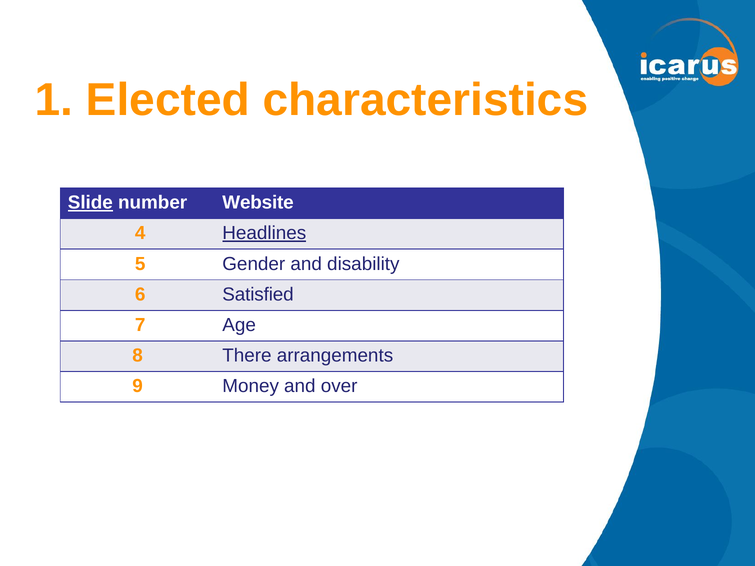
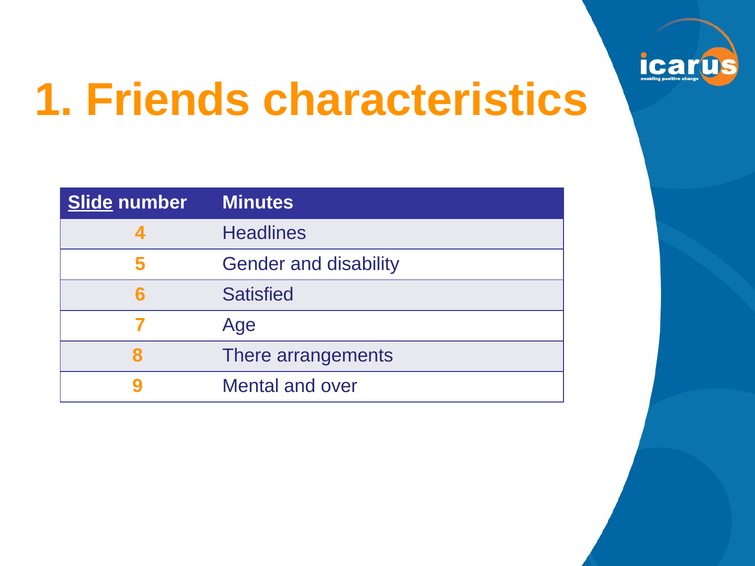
Elected: Elected -> Friends
Website: Website -> Minutes
Headlines underline: present -> none
Money: Money -> Mental
